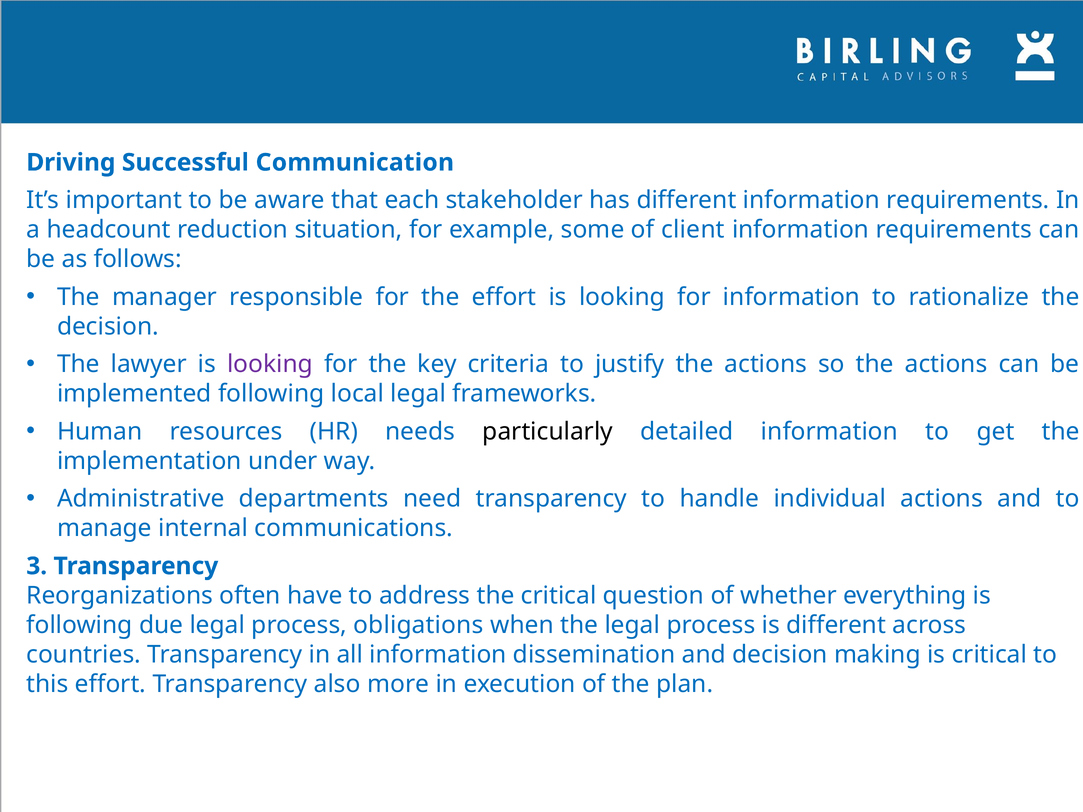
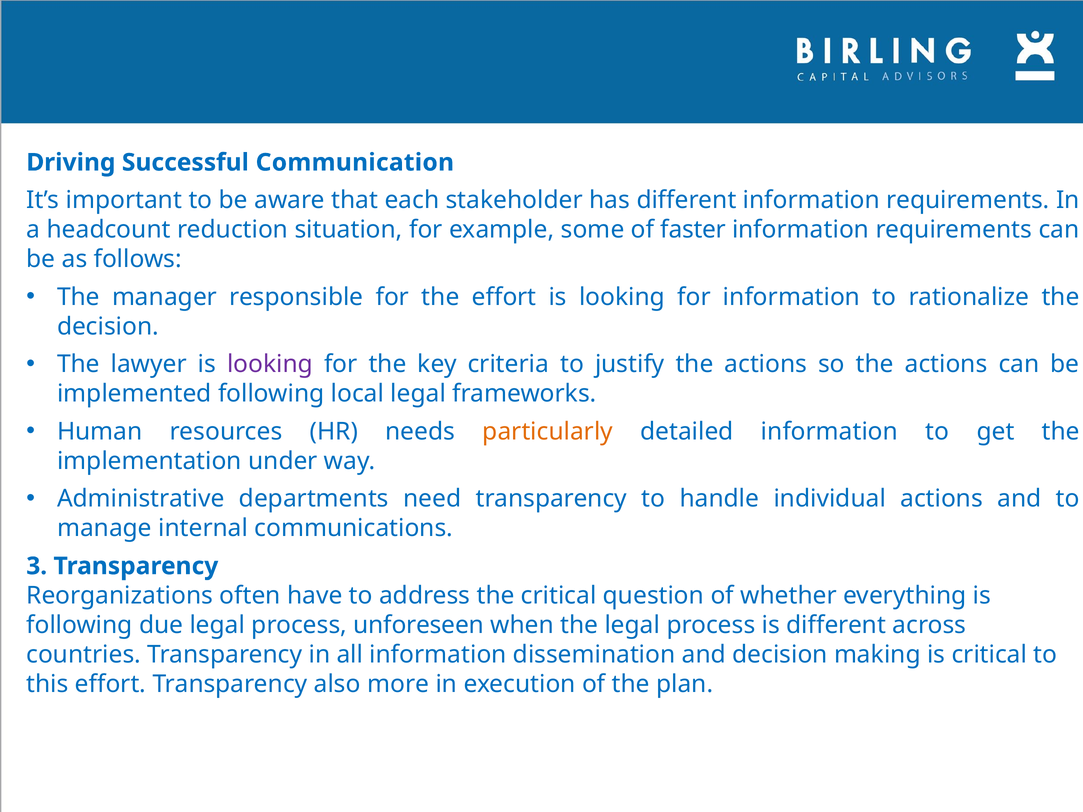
client: client -> faster
particularly colour: black -> orange
obligations: obligations -> unforeseen
